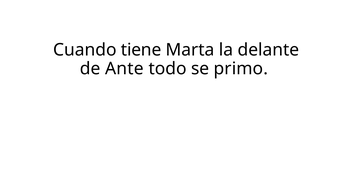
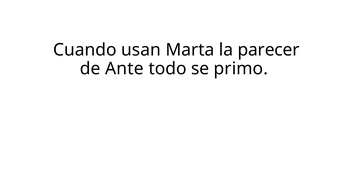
tiene: tiene -> usan
delante: delante -> parecer
